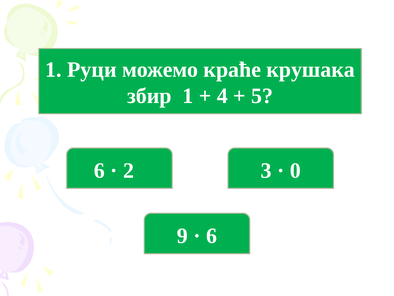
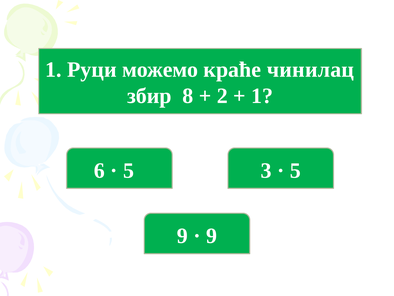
крушака: крушака -> чинилац
збир 1: 1 -> 8
4: 4 -> 2
5 at (262, 96): 5 -> 1
2 at (128, 170): 2 -> 5
0 at (295, 170): 0 -> 5
6 at (212, 236): 6 -> 9
